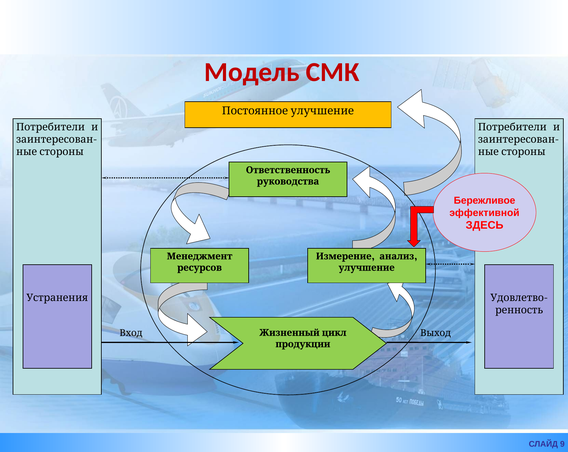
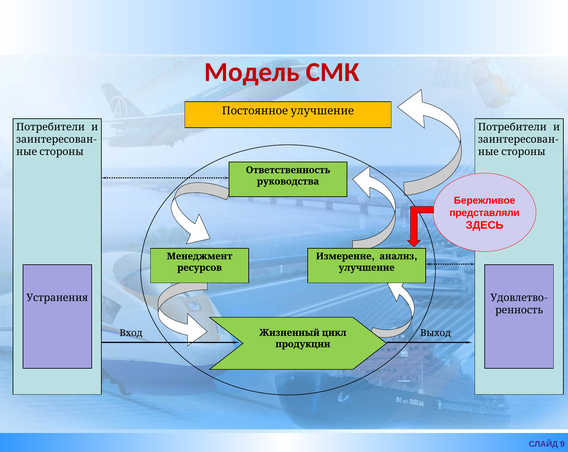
эффективной: эффективной -> представляли
